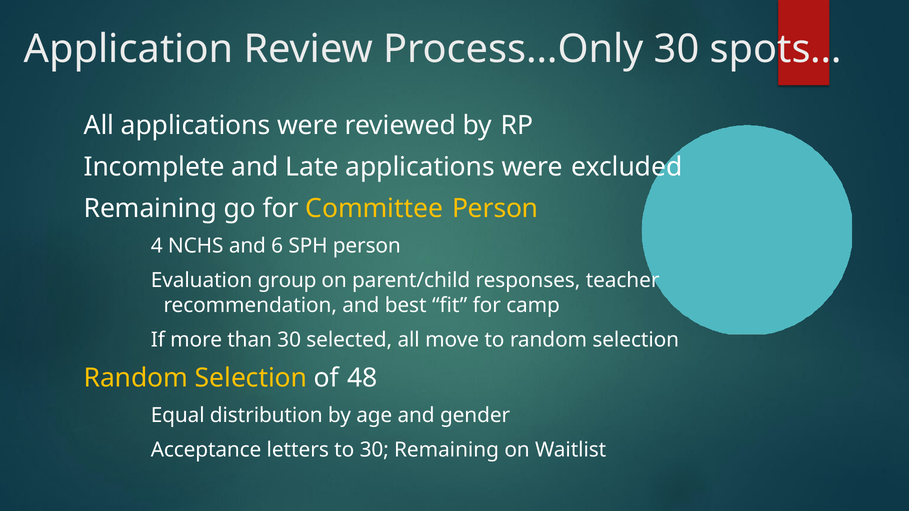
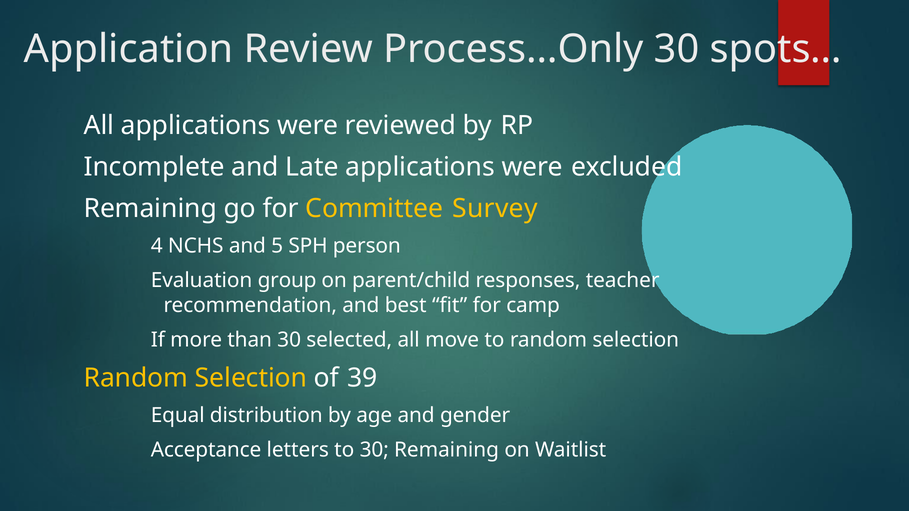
Committee Person: Person -> Survey
6: 6 -> 5
48: 48 -> 39
